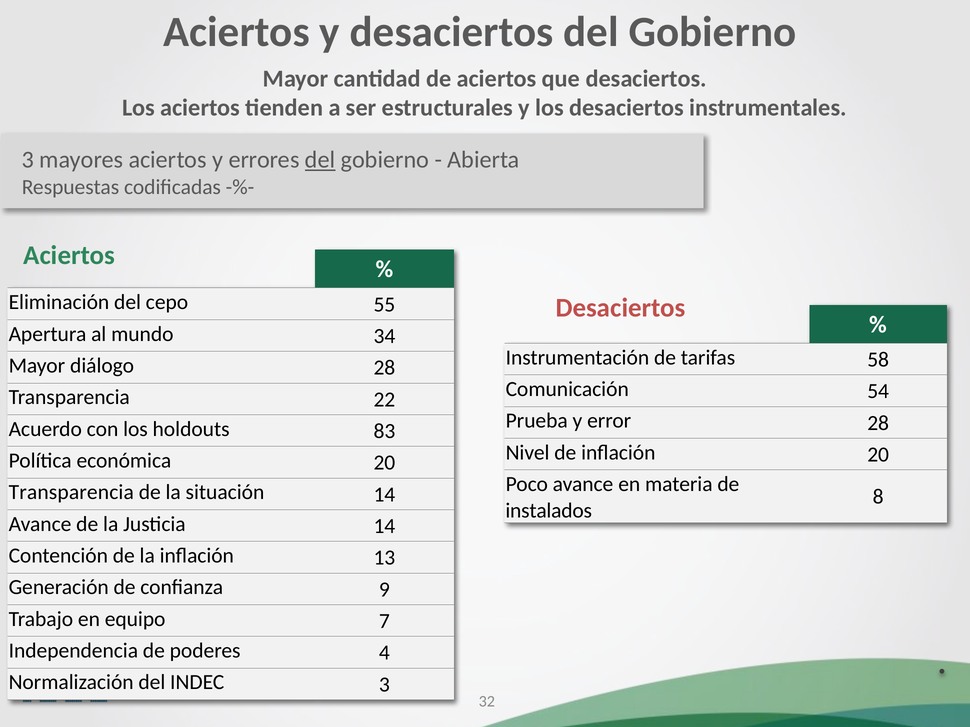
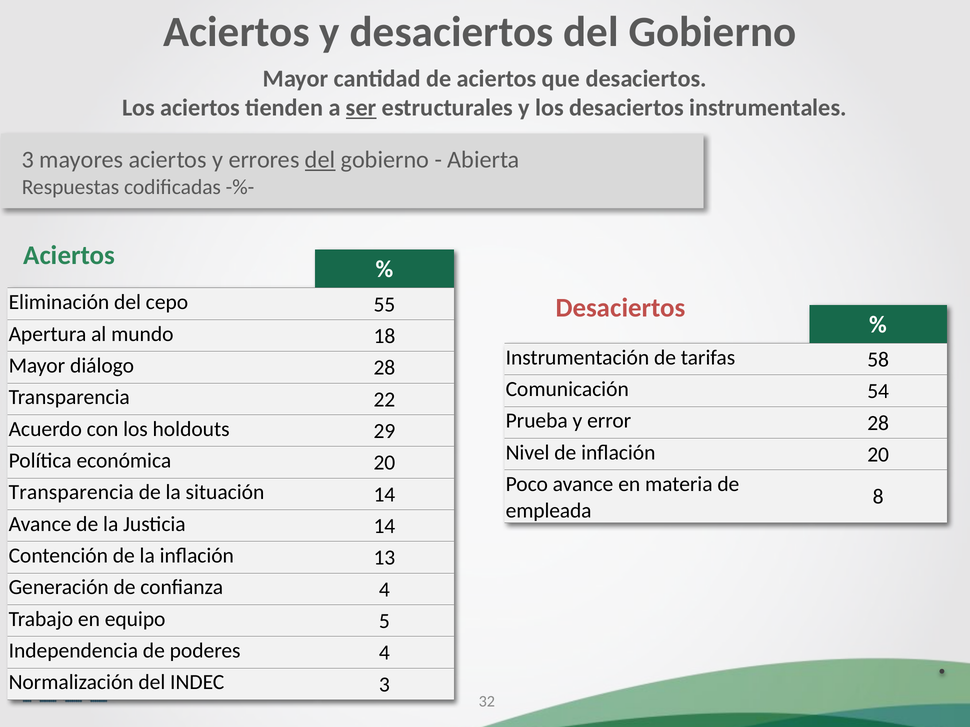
ser underline: none -> present
34: 34 -> 18
83: 83 -> 29
instalados: instalados -> empleada
confianza 9: 9 -> 4
7: 7 -> 5
